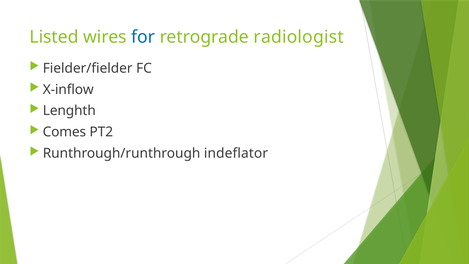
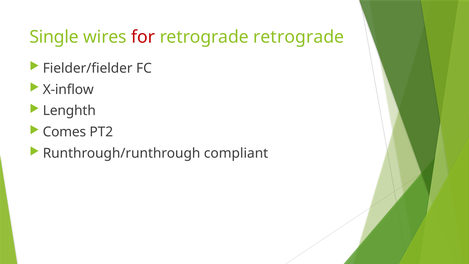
Listed: Listed -> Single
for colour: blue -> red
retrograde radiologist: radiologist -> retrograde
indeflator: indeflator -> compliant
